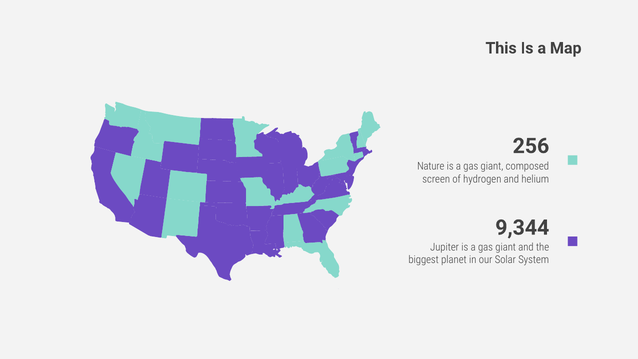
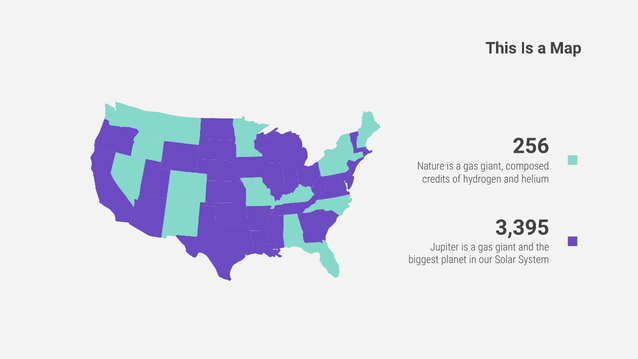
screen: screen -> credits
9,344: 9,344 -> 3,395
